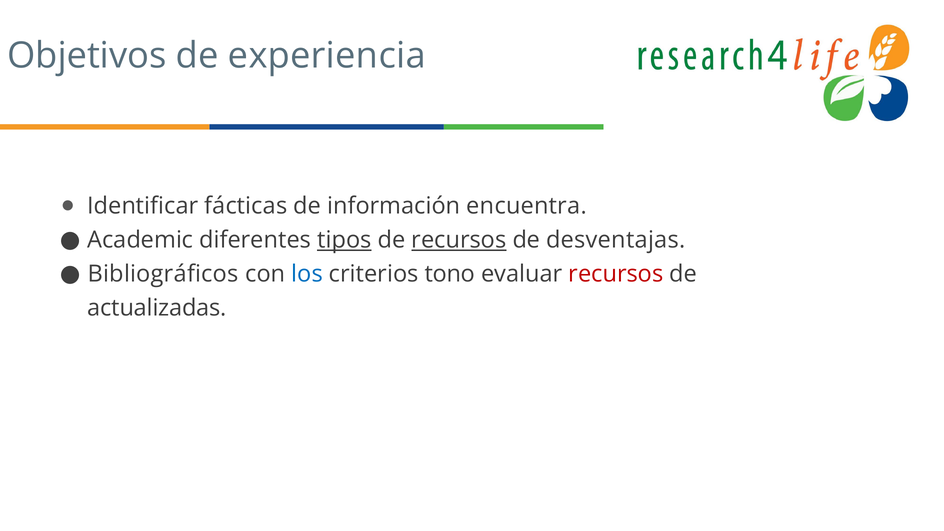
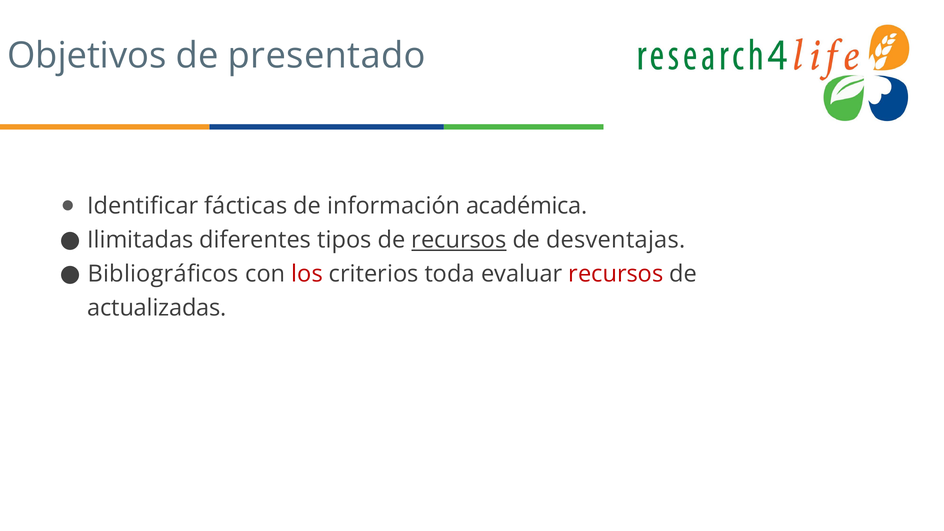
experiencia: experiencia -> presentado
encuentra: encuentra -> académica
Academic: Academic -> Ilimitadas
tipos underline: present -> none
los colour: blue -> red
tono: tono -> toda
